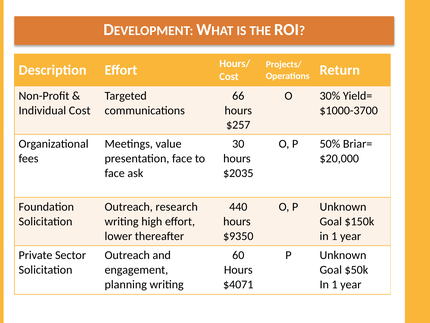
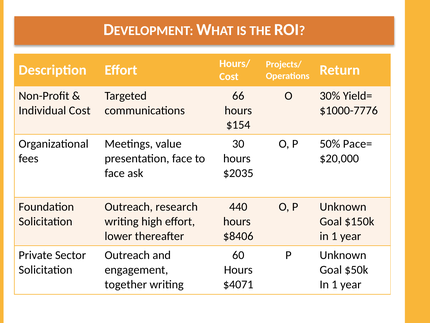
$1000-3700: $1000-3700 -> $1000-7776
$257: $257 -> $154
Briar=: Briar= -> Pace=
$9350: $9350 -> $8406
planning: planning -> together
